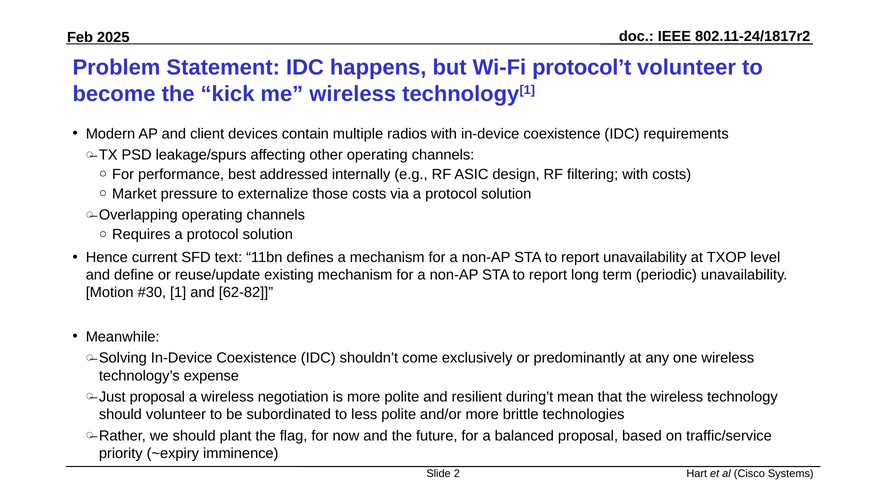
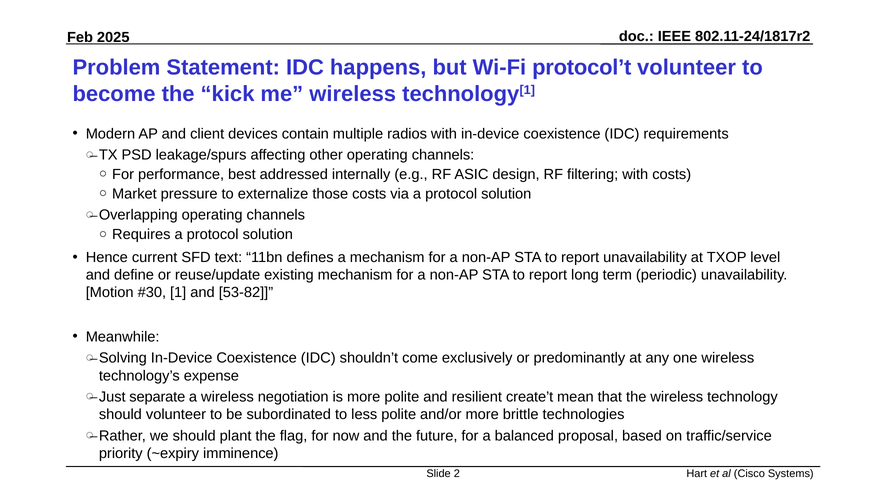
62-82: 62-82 -> 53-82
Just proposal: proposal -> separate
during’t: during’t -> create’t
